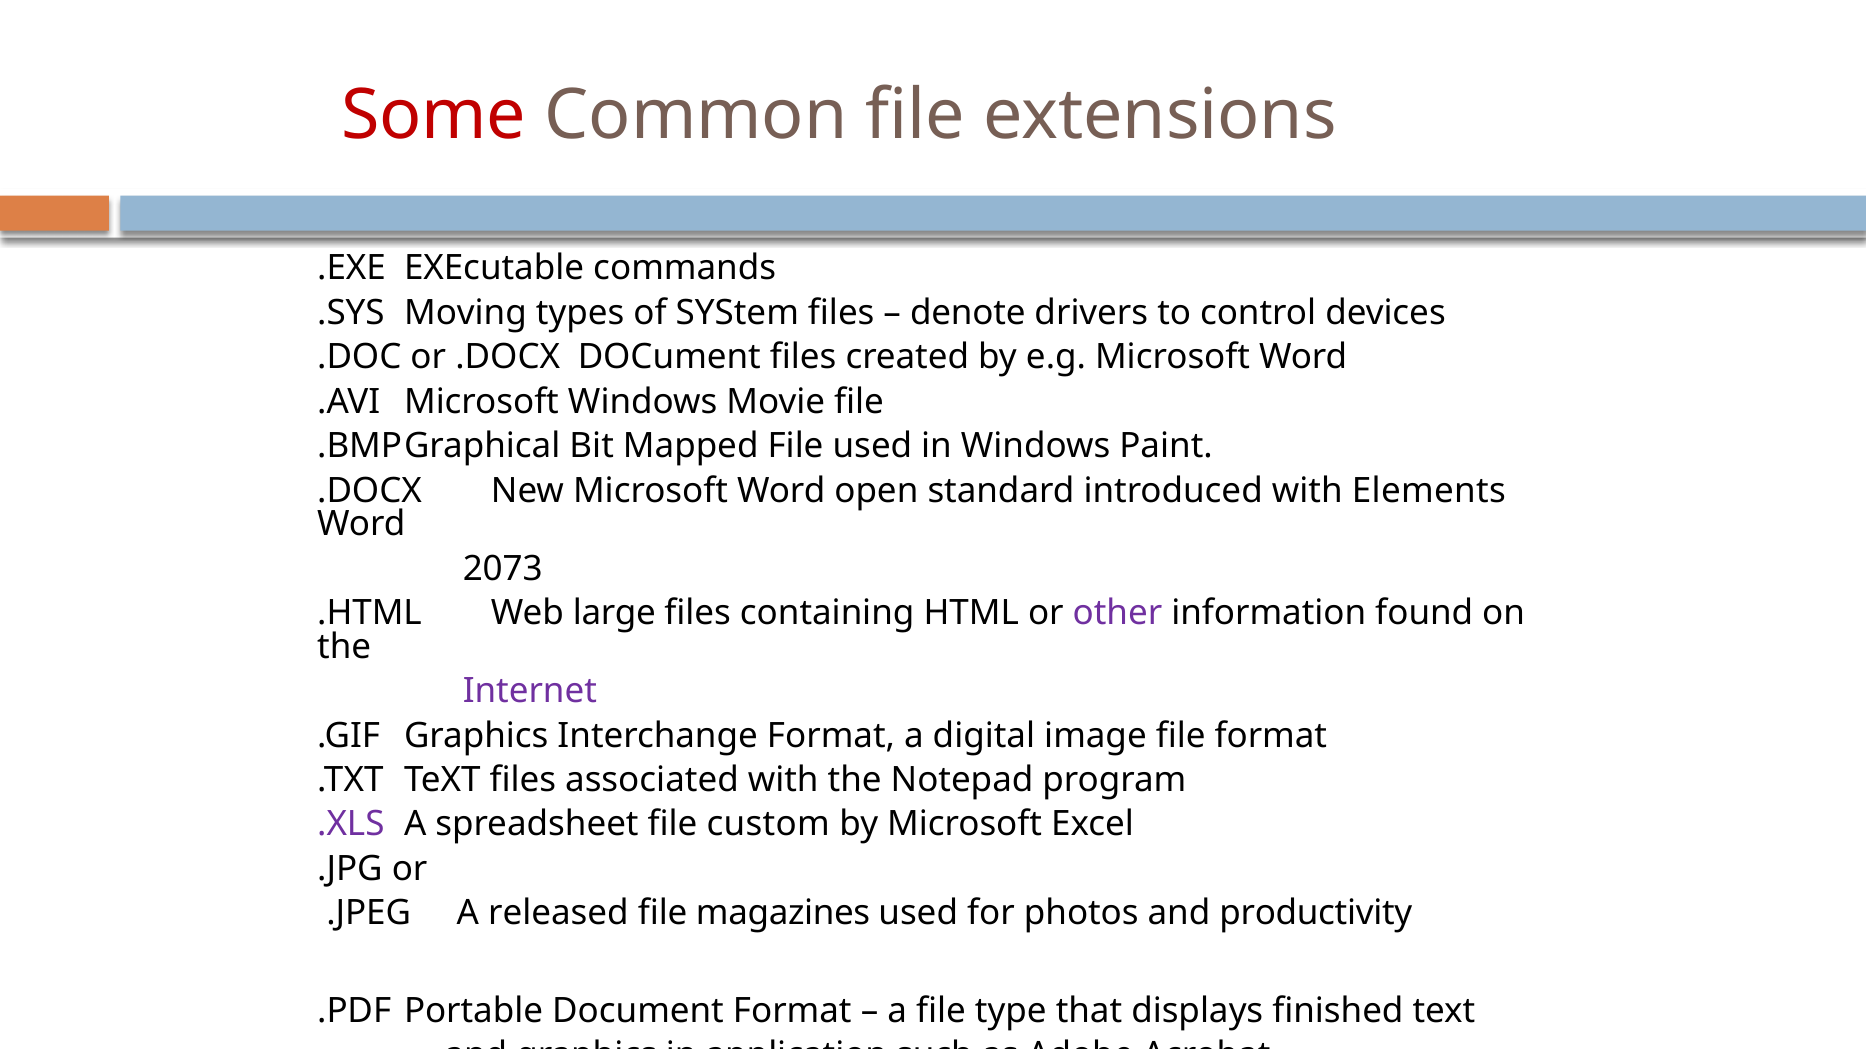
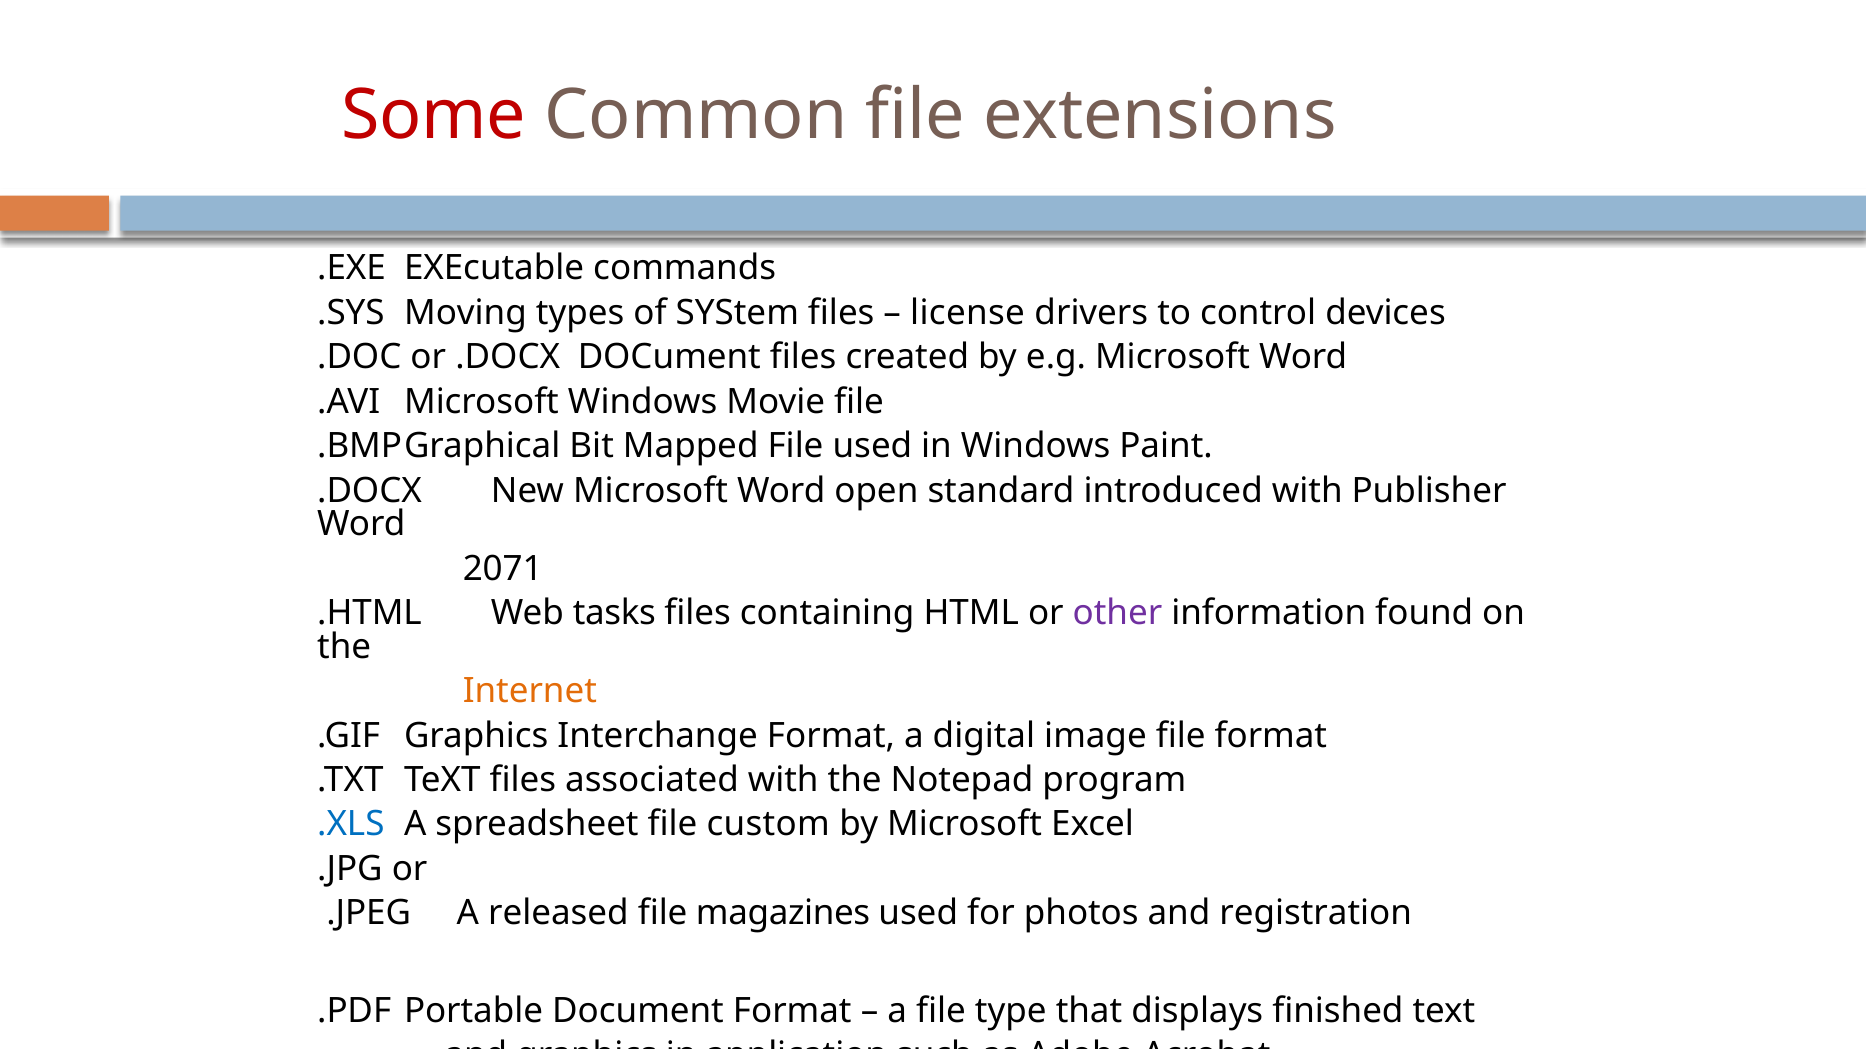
denote: denote -> license
Elements: Elements -> Publisher
2073: 2073 -> 2071
large: large -> tasks
Internet colour: purple -> orange
.XLS colour: purple -> blue
productivity: productivity -> registration
